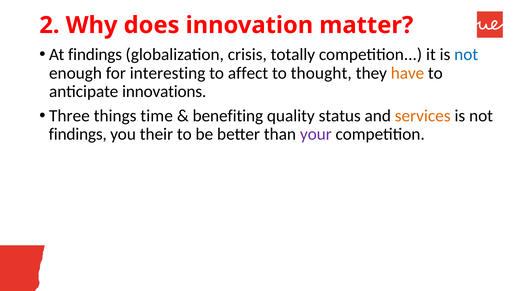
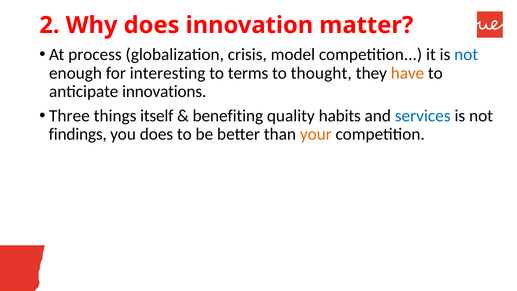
At findings: findings -> process
totally: totally -> model
affect: affect -> terms
time: time -> itself
status: status -> habits
services colour: orange -> blue
their: their -> does
your colour: purple -> orange
